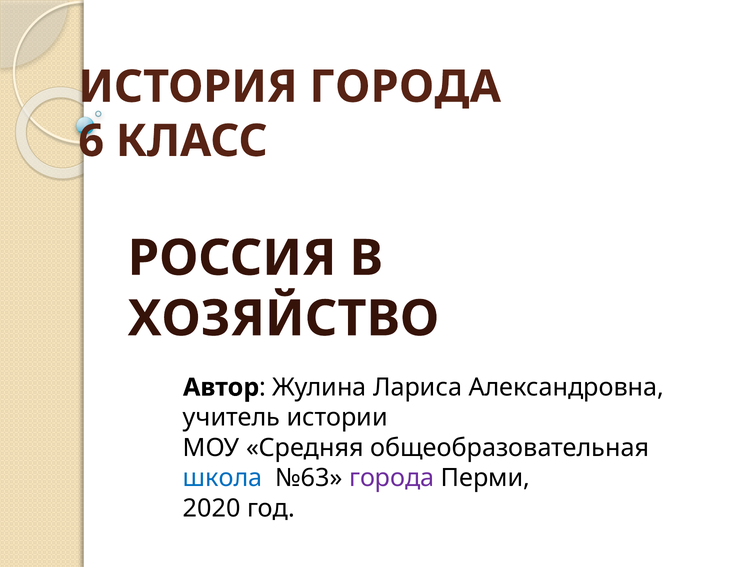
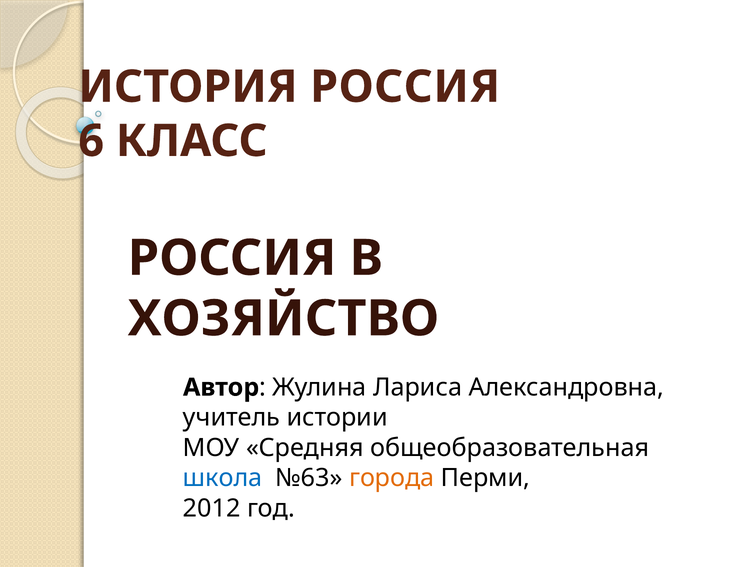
ИСТОРИЯ ГОРОДА: ГОРОДА -> РОССИЯ
города at (392, 478) colour: purple -> orange
2020: 2020 -> 2012
